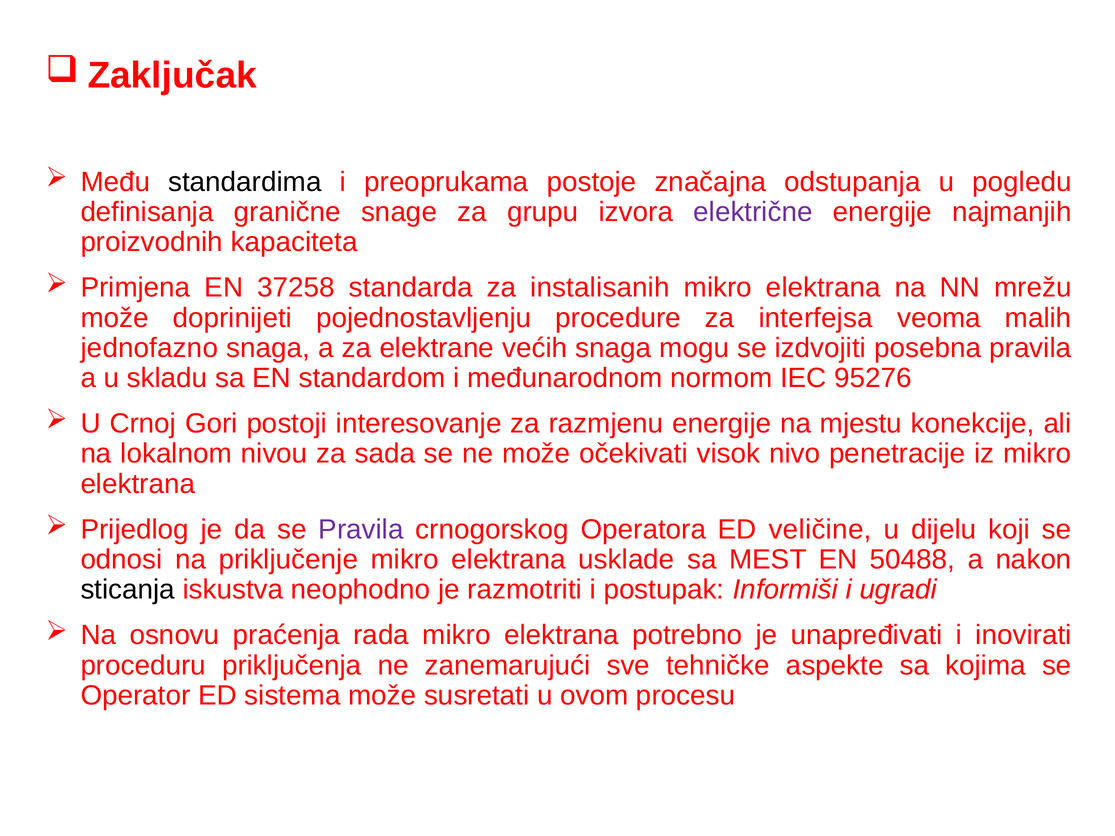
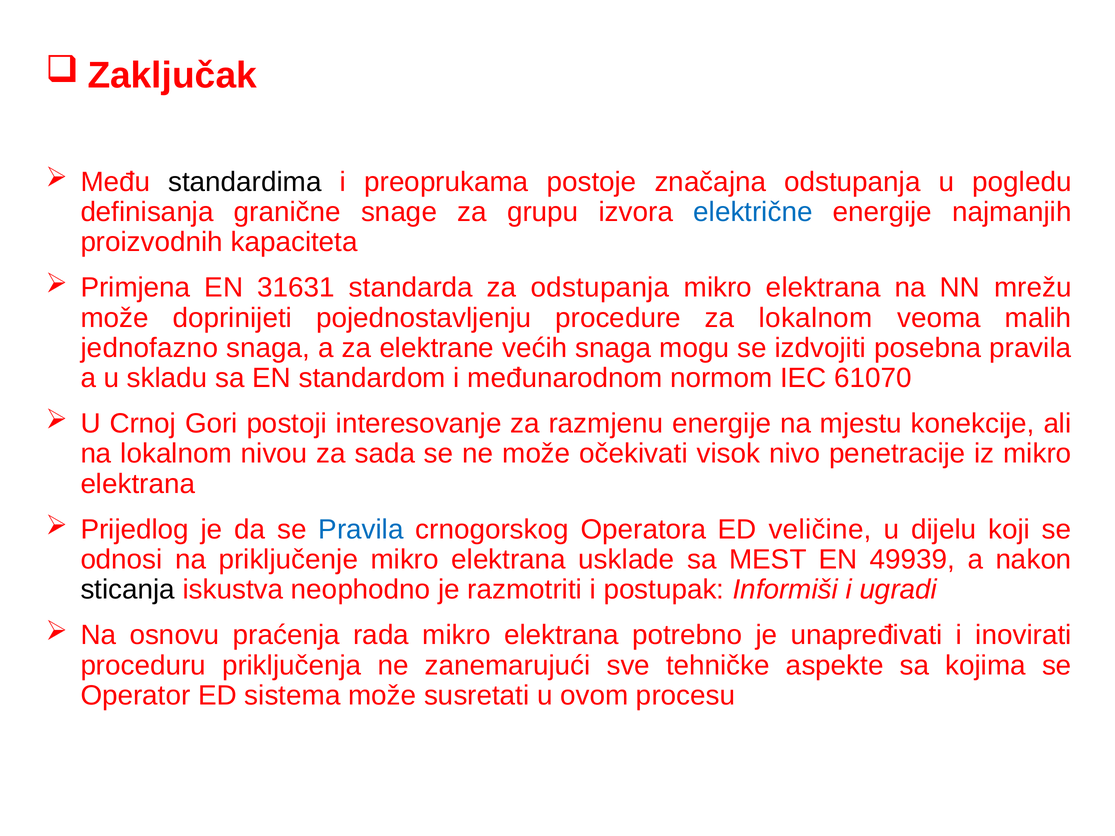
električne colour: purple -> blue
37258: 37258 -> 31631
za instalisanih: instalisanih -> odstupanja
za interfejsa: interfejsa -> lokalnom
95276: 95276 -> 61070
Pravila at (361, 530) colour: purple -> blue
50488: 50488 -> 49939
